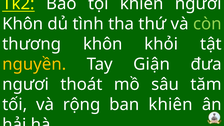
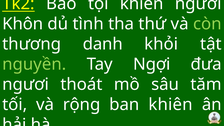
thương khôn: khôn -> danh
nguyền colour: yellow -> light green
Giận: Giận -> Ngợi
